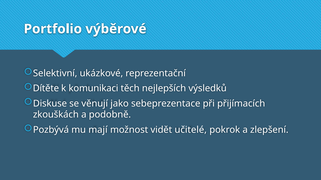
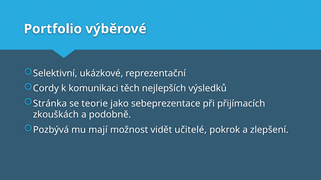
Dítěte: Dítěte -> Cordy
Diskuse: Diskuse -> Stránka
věnují: věnují -> teorie
